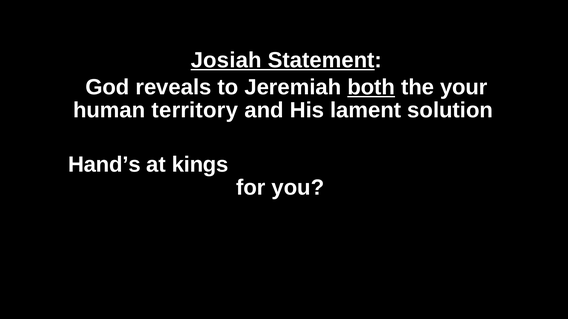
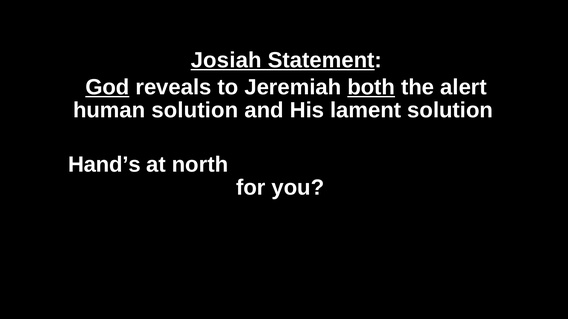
God underline: none -> present
your: your -> alert
human territory: territory -> solution
kings: kings -> north
